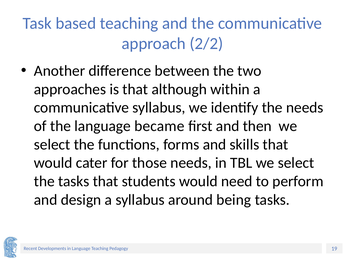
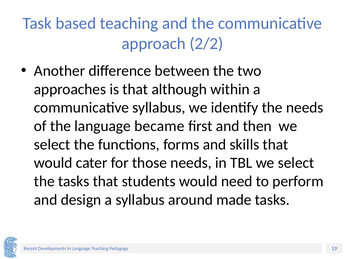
being: being -> made
